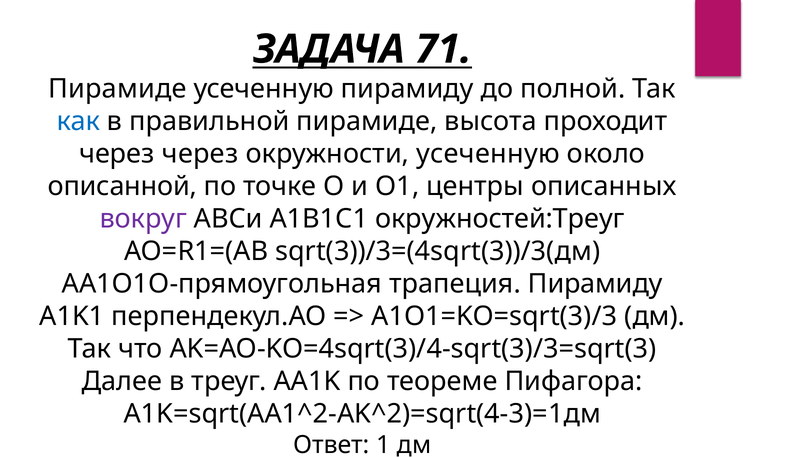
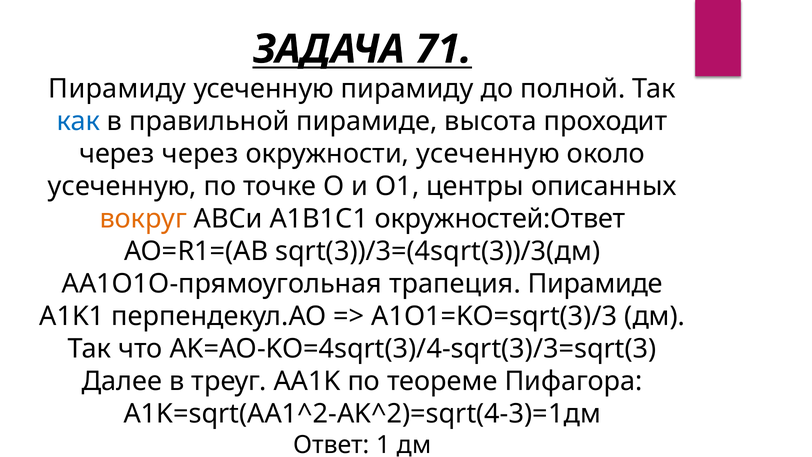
Пирамиде at (117, 89): Пирамиде -> Пирамиду
описанной at (122, 186): описанной -> усеченную
вокруг colour: purple -> orange
окружностей:Треуг: окружностей:Треуг -> окружностей:Ответ
трапеция Пирамиду: Пирамиду -> Пирамиде
